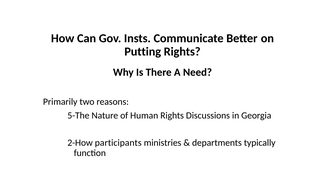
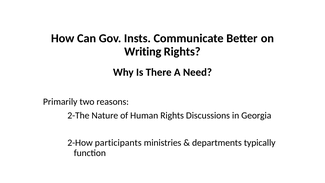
Putting: Putting -> Writing
5-The: 5-The -> 2-The
